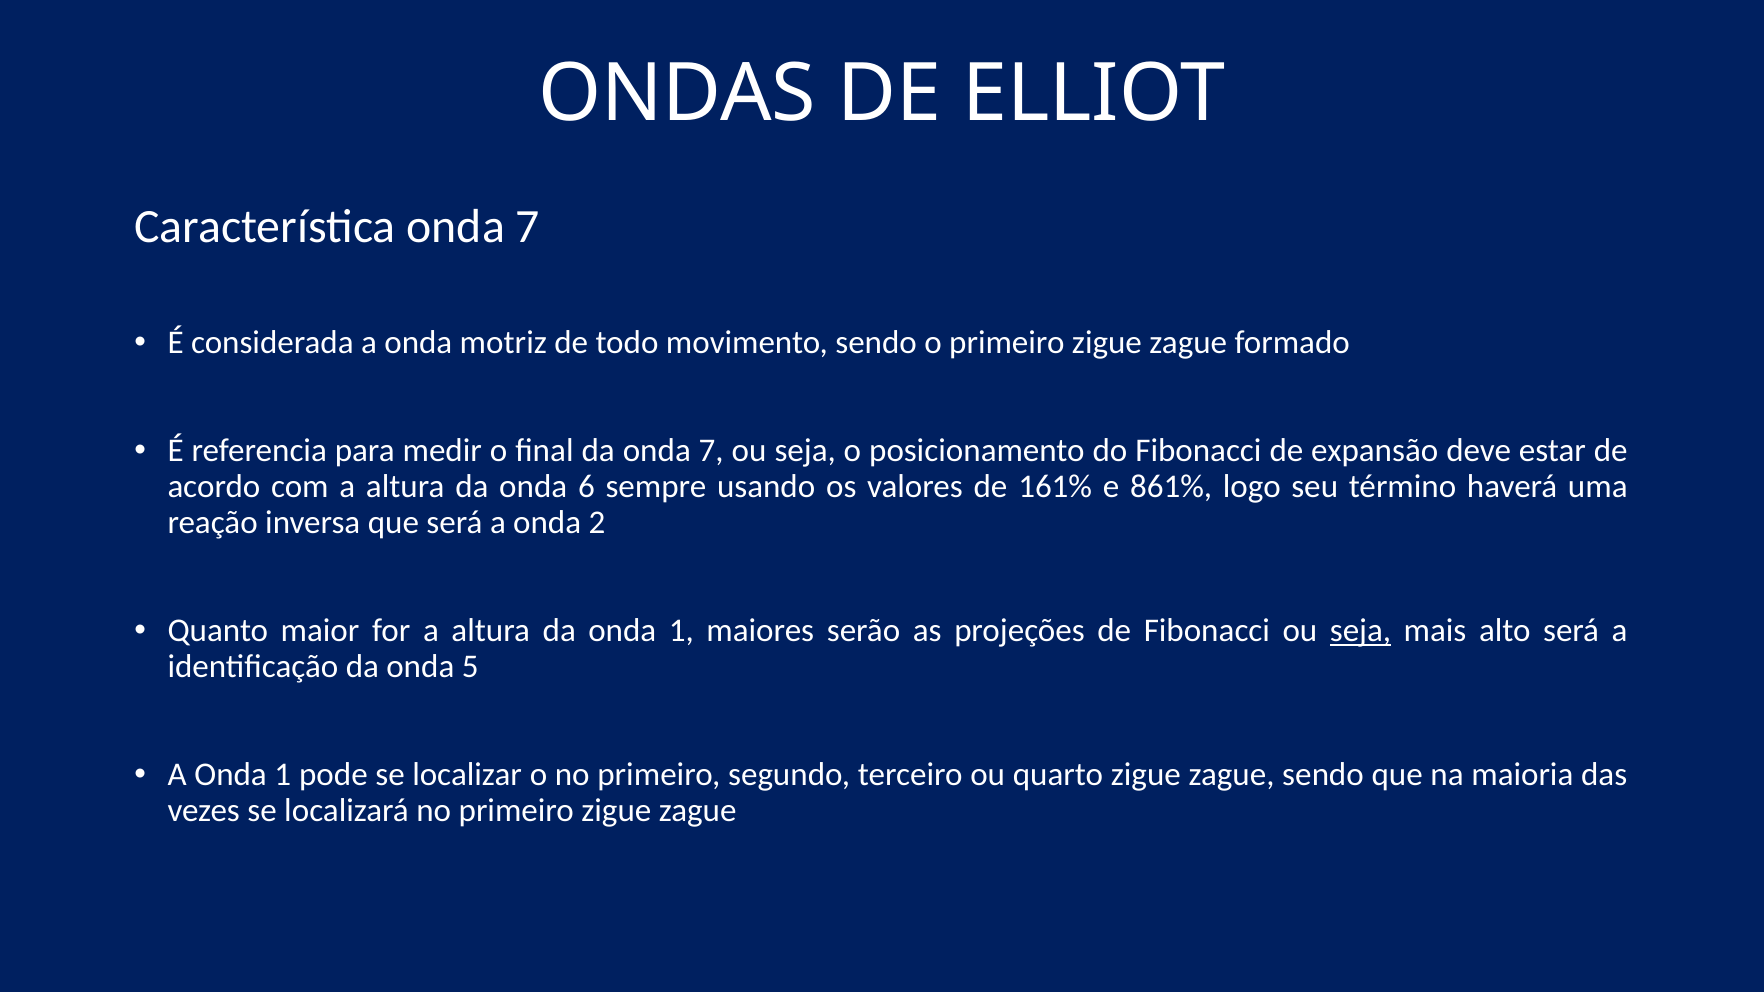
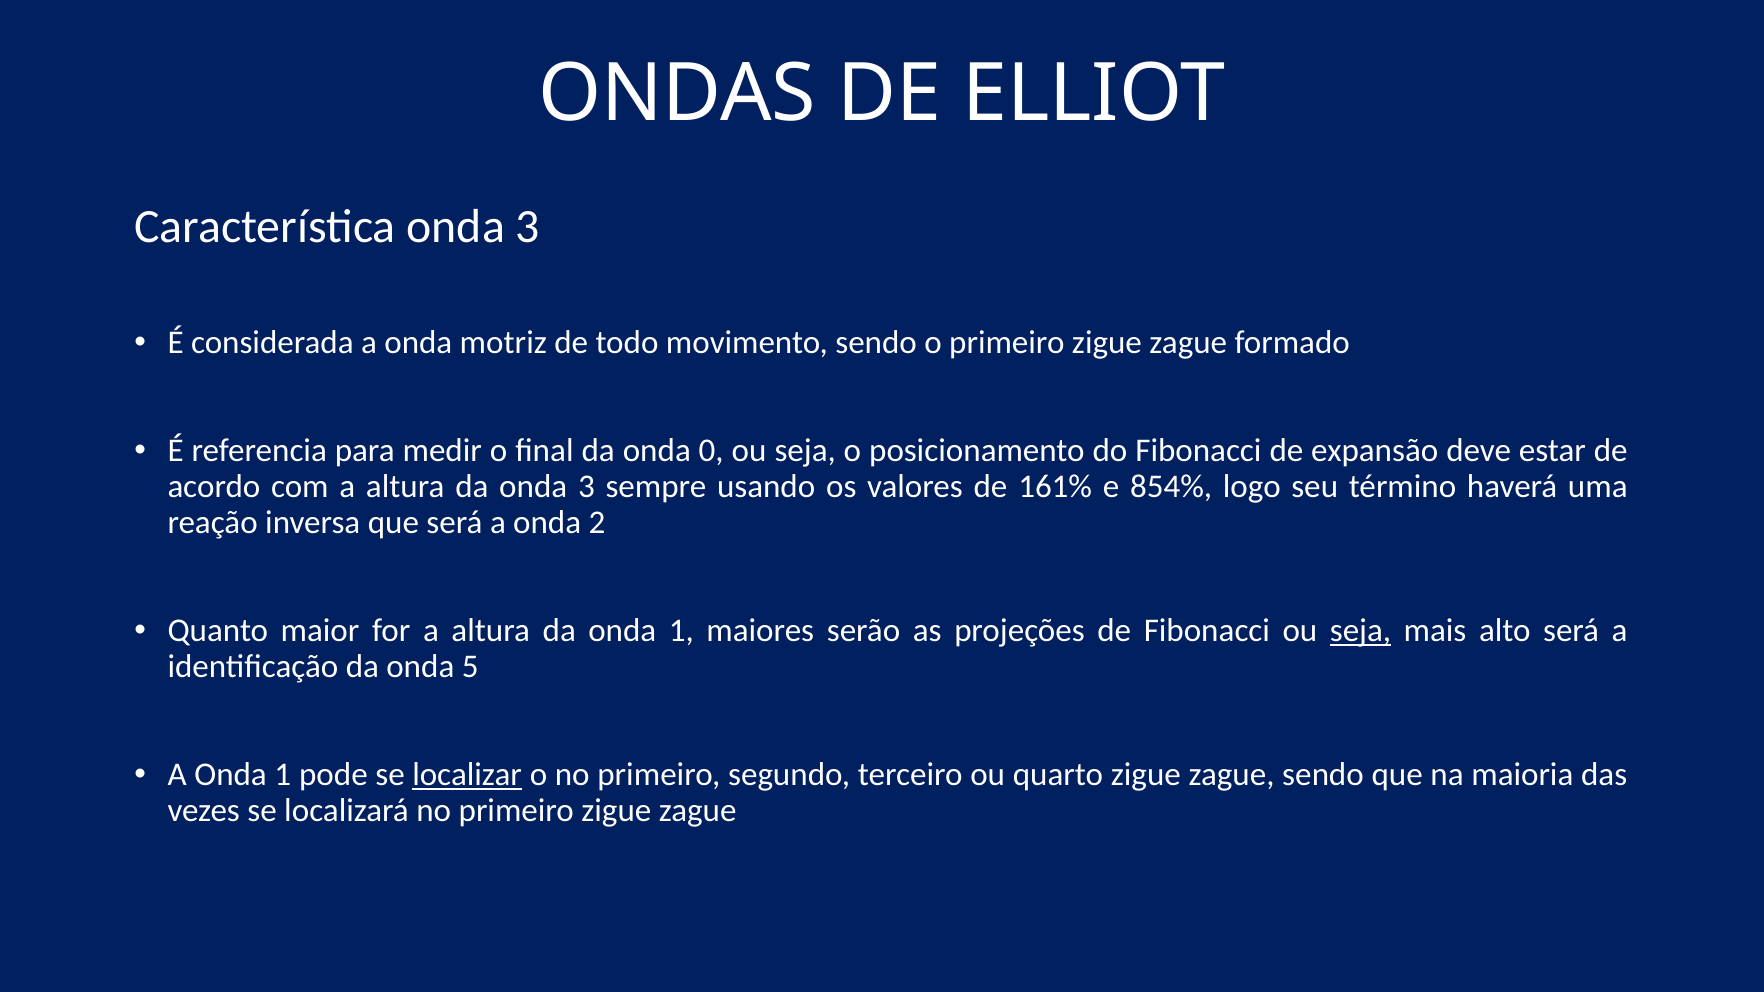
Característica onda 7: 7 -> 3
da onda 7: 7 -> 0
da onda 6: 6 -> 3
861%: 861% -> 854%
localizar underline: none -> present
